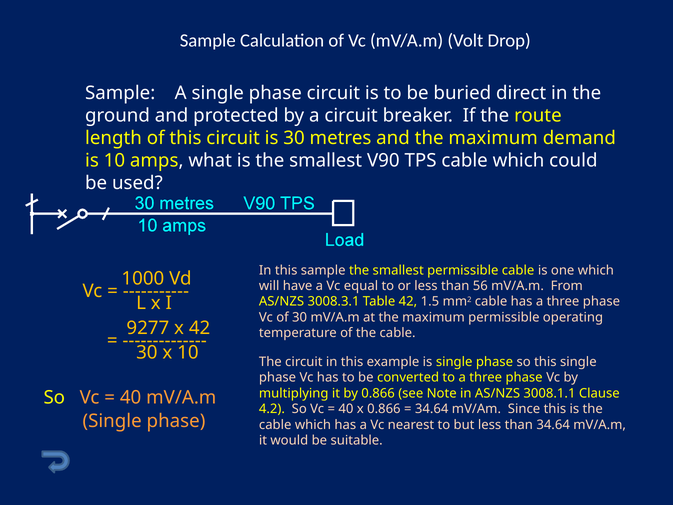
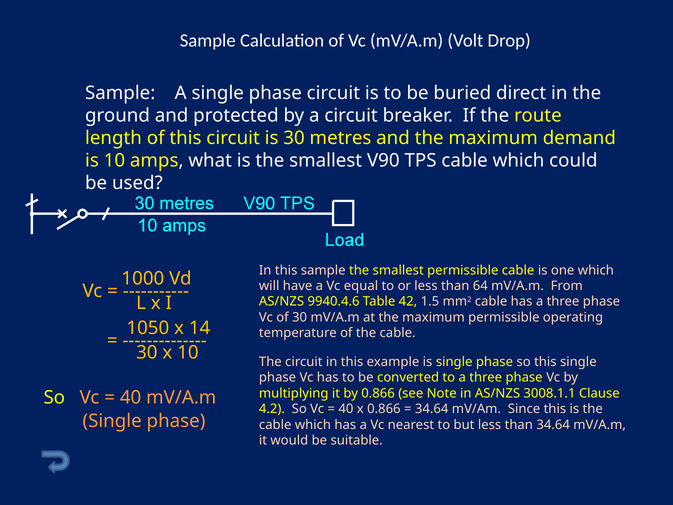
56: 56 -> 64
3008.3.1: 3008.3.1 -> 9940.4.6
9277: 9277 -> 1050
x 42: 42 -> 14
